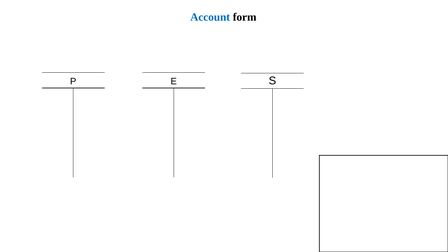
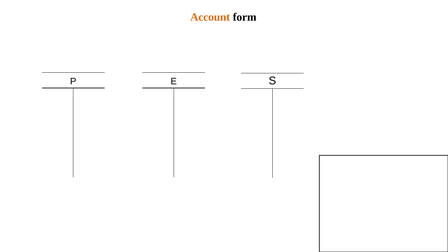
Account colour: blue -> orange
